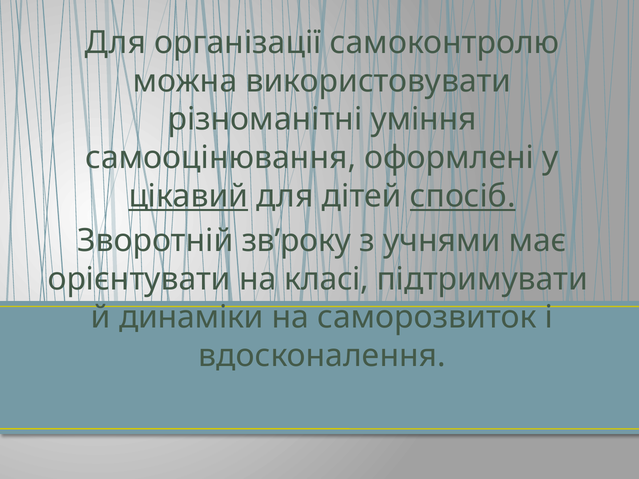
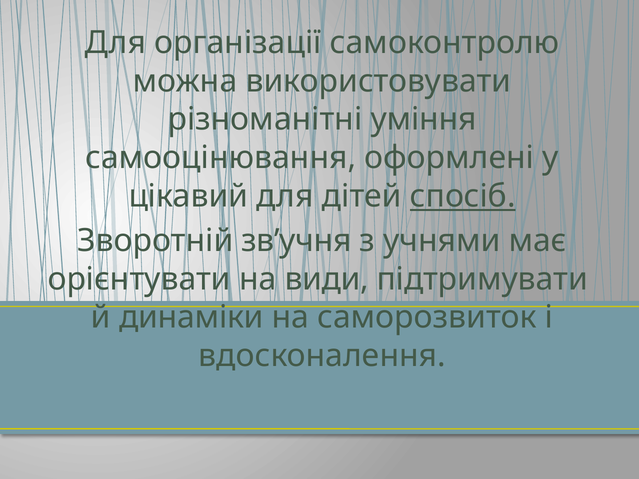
цікавий underline: present -> none
зв’року: зв’року -> зв’учня
класі: класі -> види
